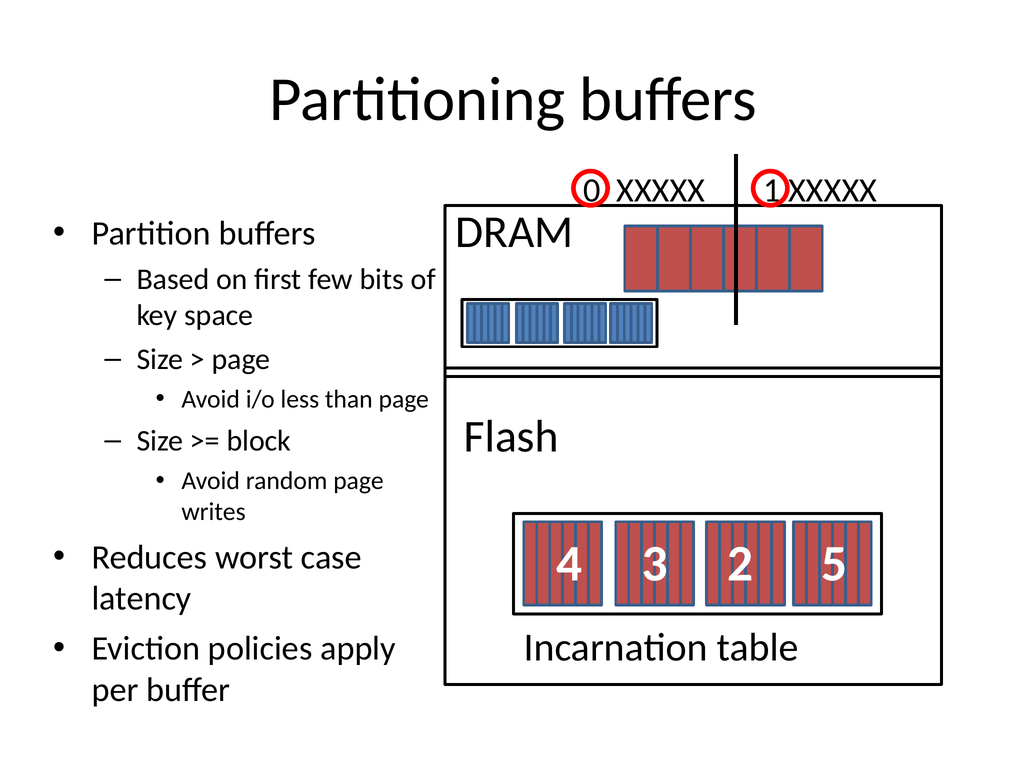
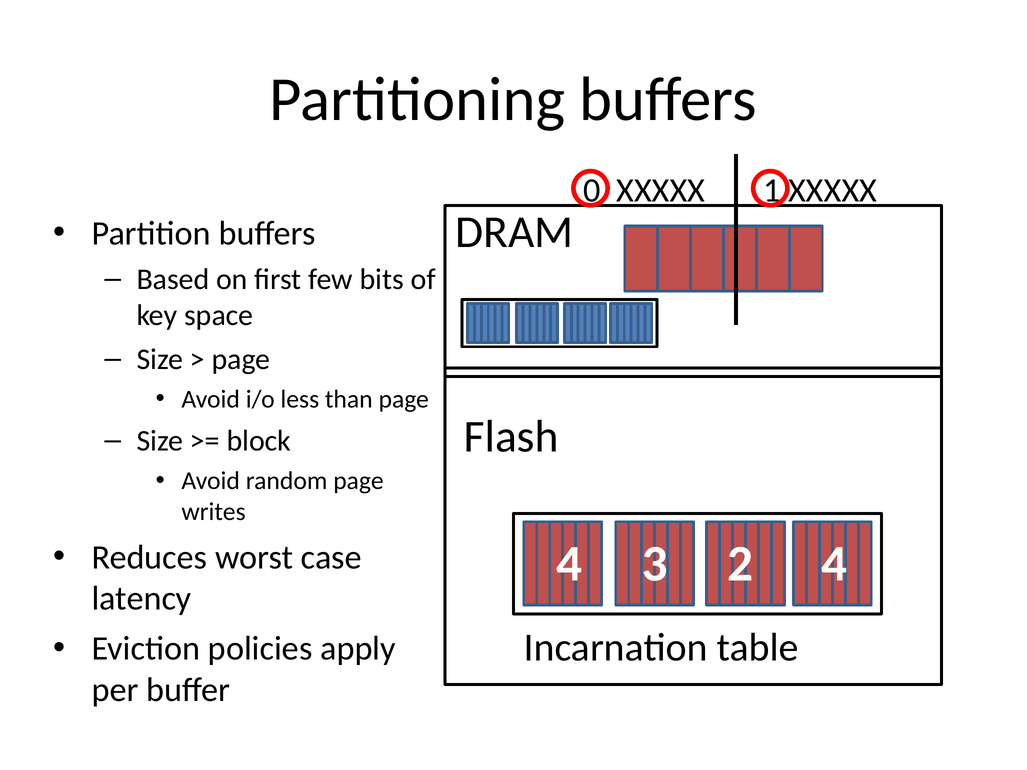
2 5: 5 -> 4
